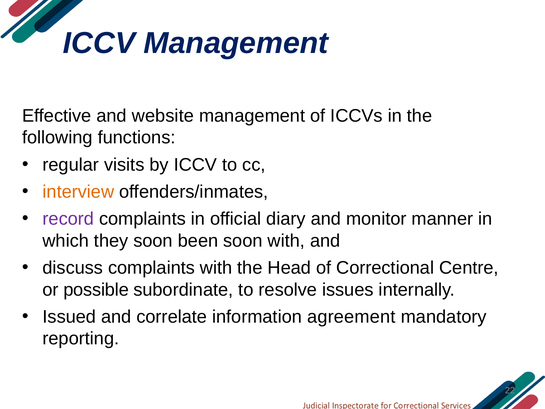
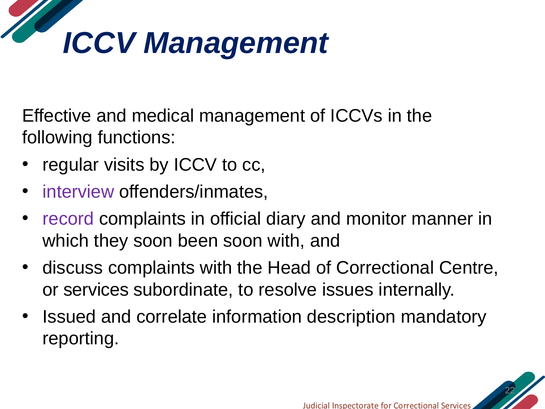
website: website -> medical
interview colour: orange -> purple
possible: possible -> services
agreement: agreement -> description
